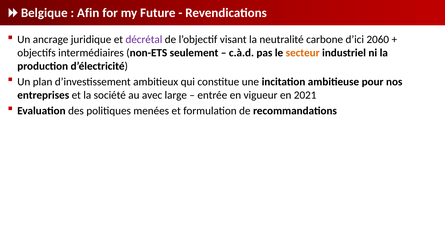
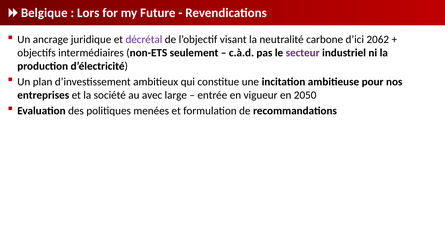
Afin: Afin -> Lors
2060: 2060 -> 2062
secteur colour: orange -> purple
2021: 2021 -> 2050
